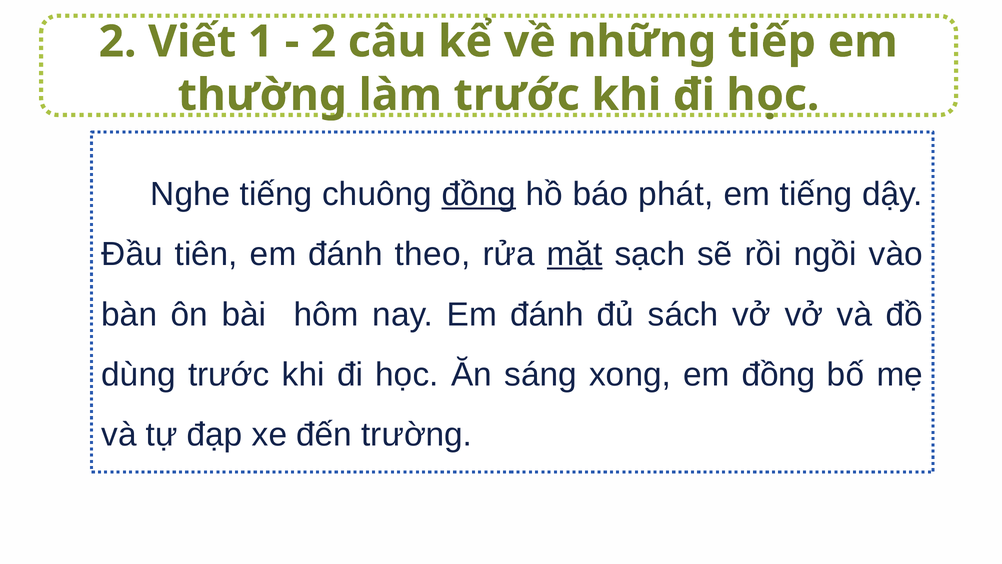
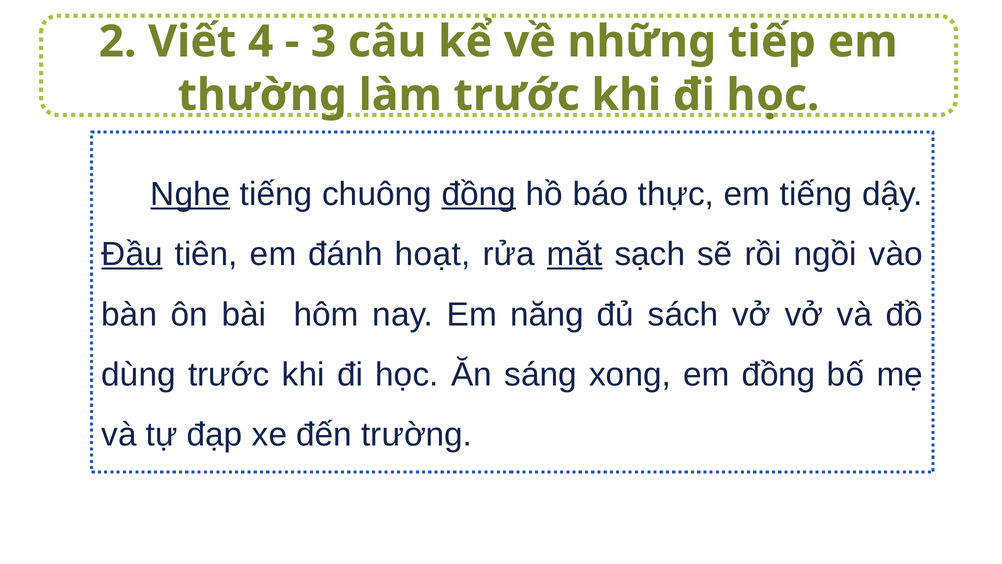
1: 1 -> 4
2 at (324, 42): 2 -> 3
Nghe underline: none -> present
phát: phát -> thực
Đầu underline: none -> present
theo: theo -> hoạt
nay Em đánh: đánh -> năng
